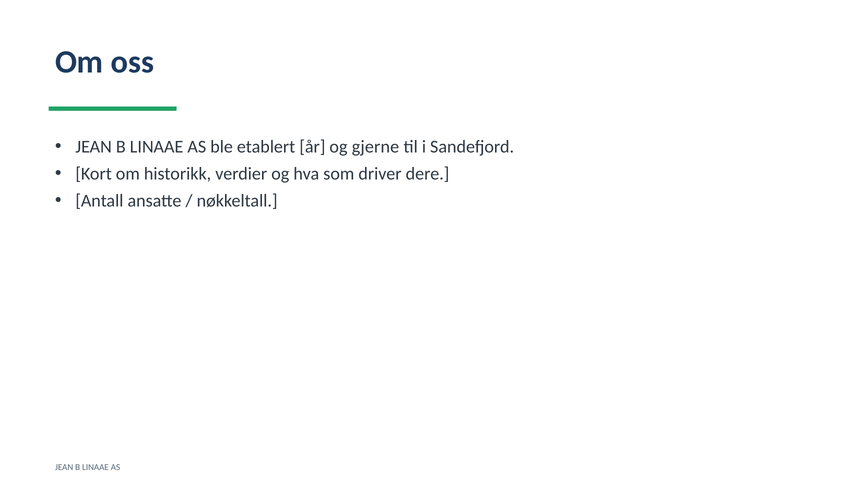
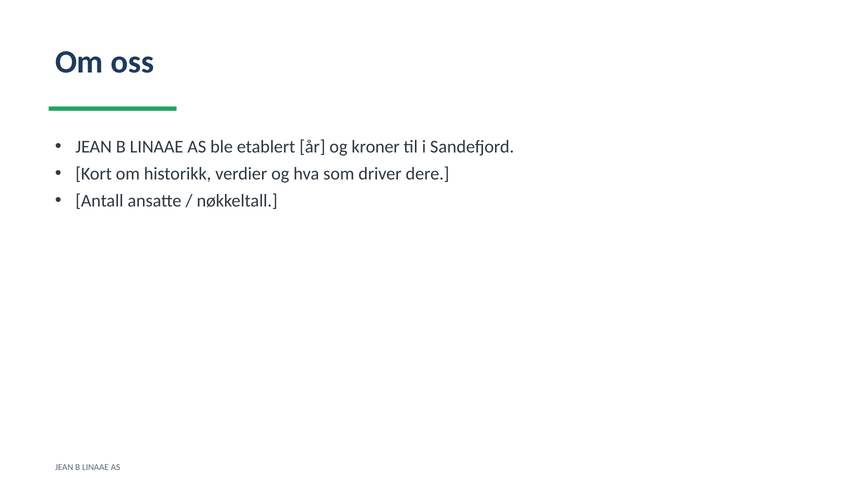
gjerne: gjerne -> kroner
